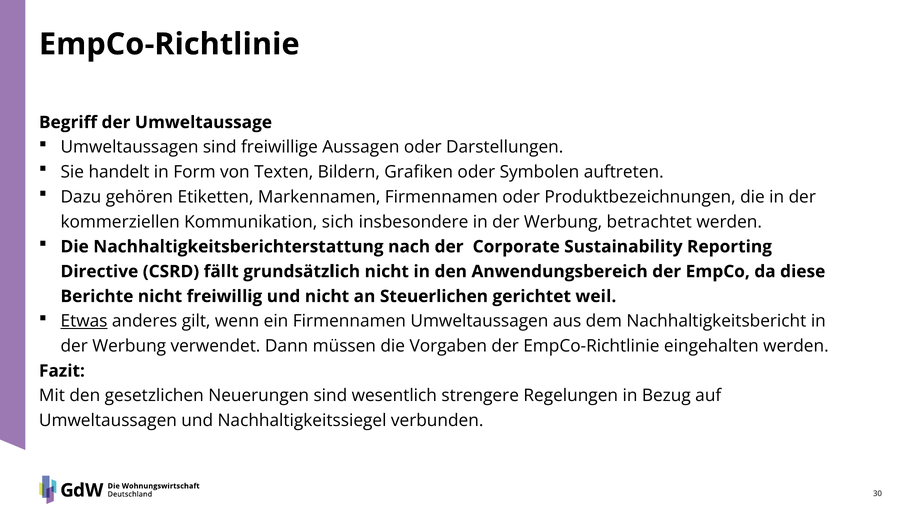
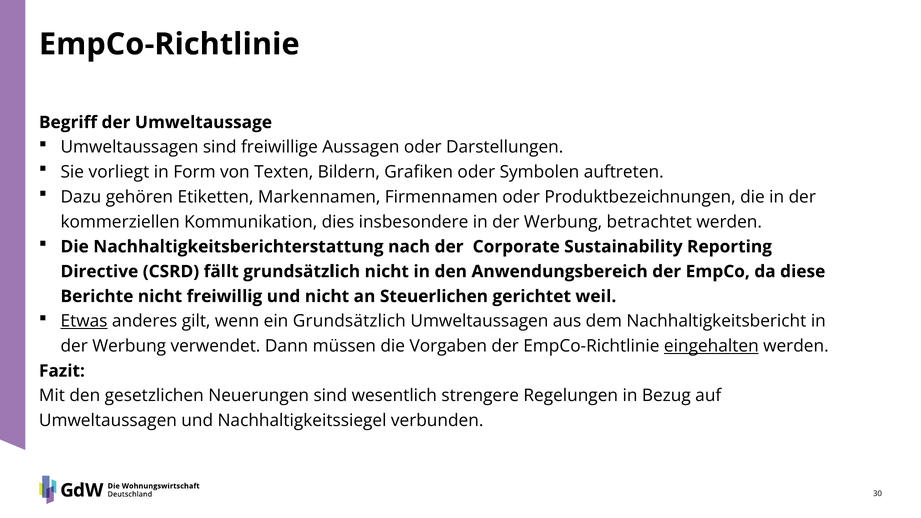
handelt: handelt -> vorliegt
sich: sich -> dies
ein Firmennamen: Firmennamen -> Grundsätzlich
eingehalten underline: none -> present
